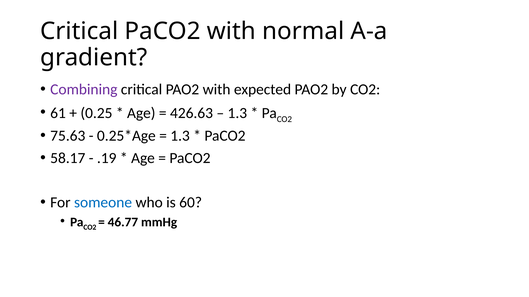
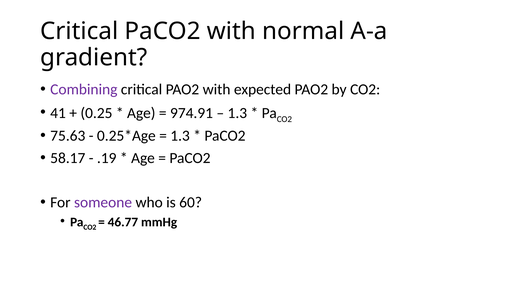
61: 61 -> 41
426.63: 426.63 -> 974.91
someone colour: blue -> purple
